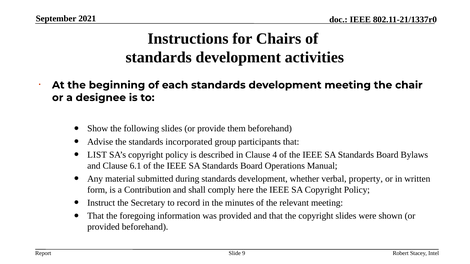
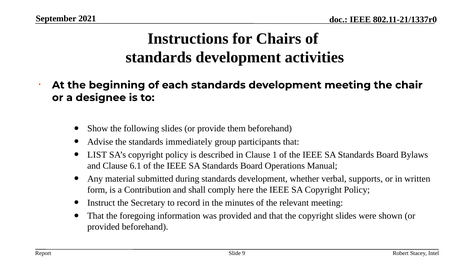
incorporated: incorporated -> immediately
4: 4 -> 1
property: property -> supports
